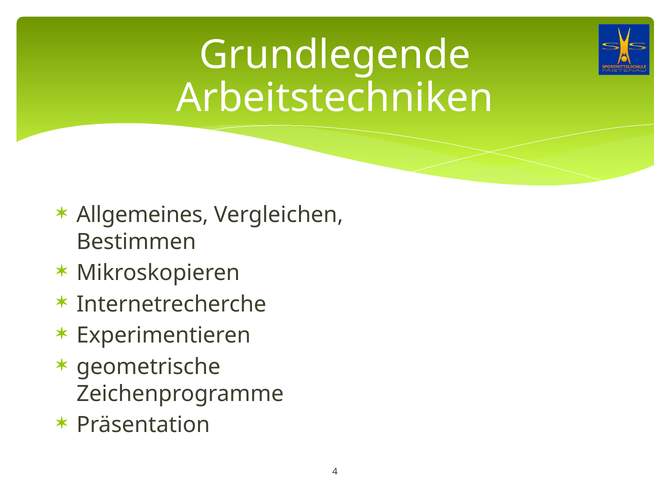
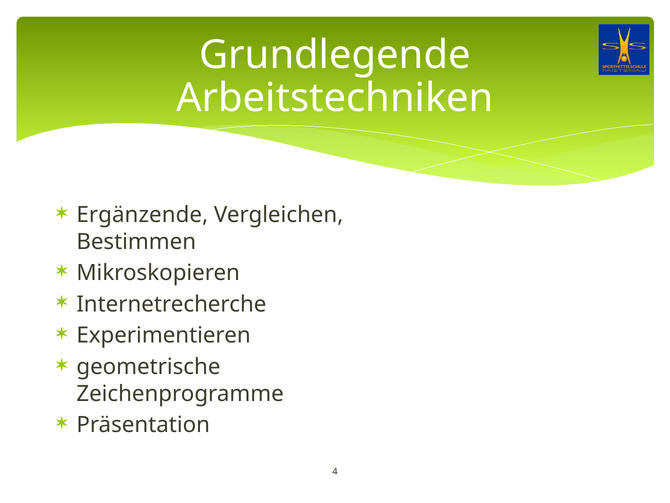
Allgemeines: Allgemeines -> Ergänzende
